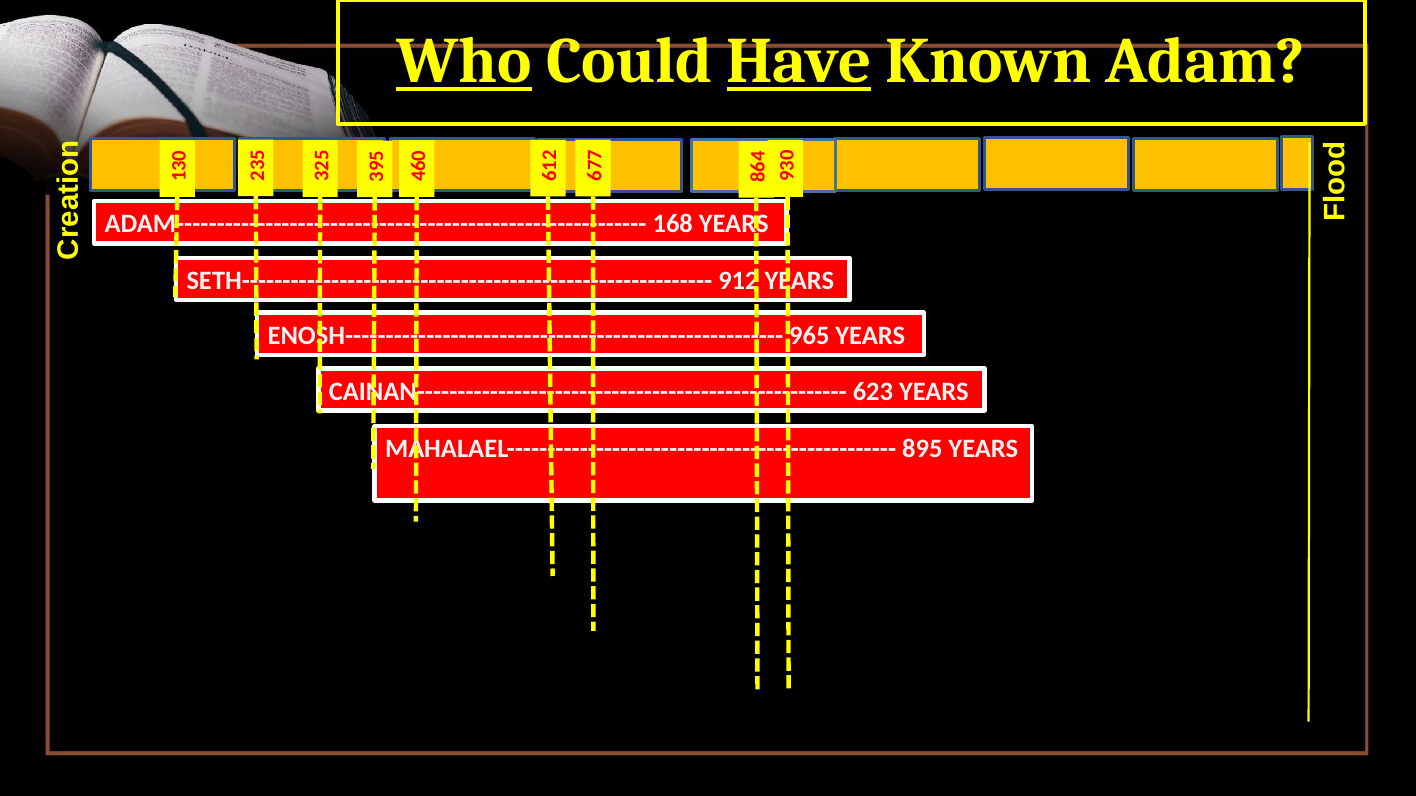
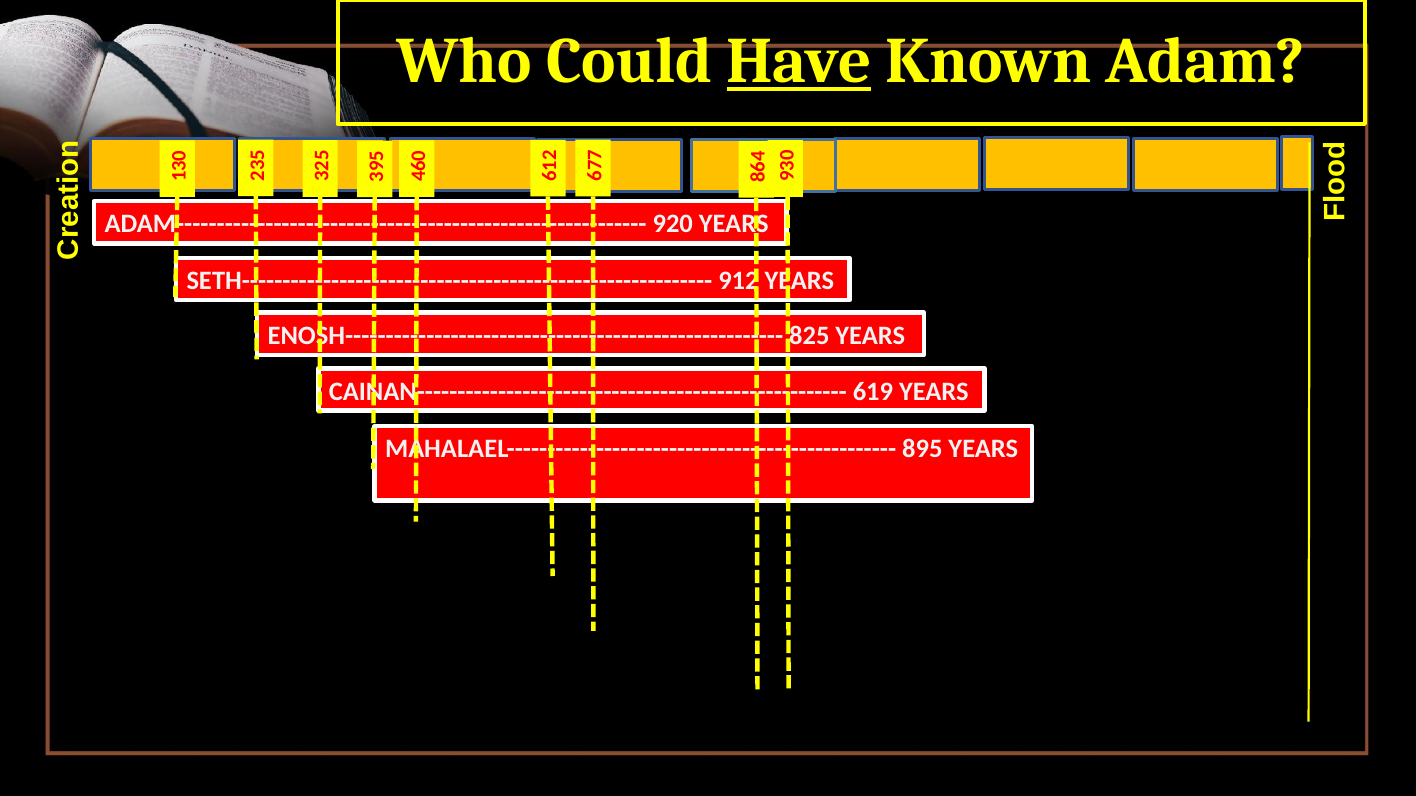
Who underline: present -> none
168: 168 -> 920
965: 965 -> 825
623: 623 -> 619
